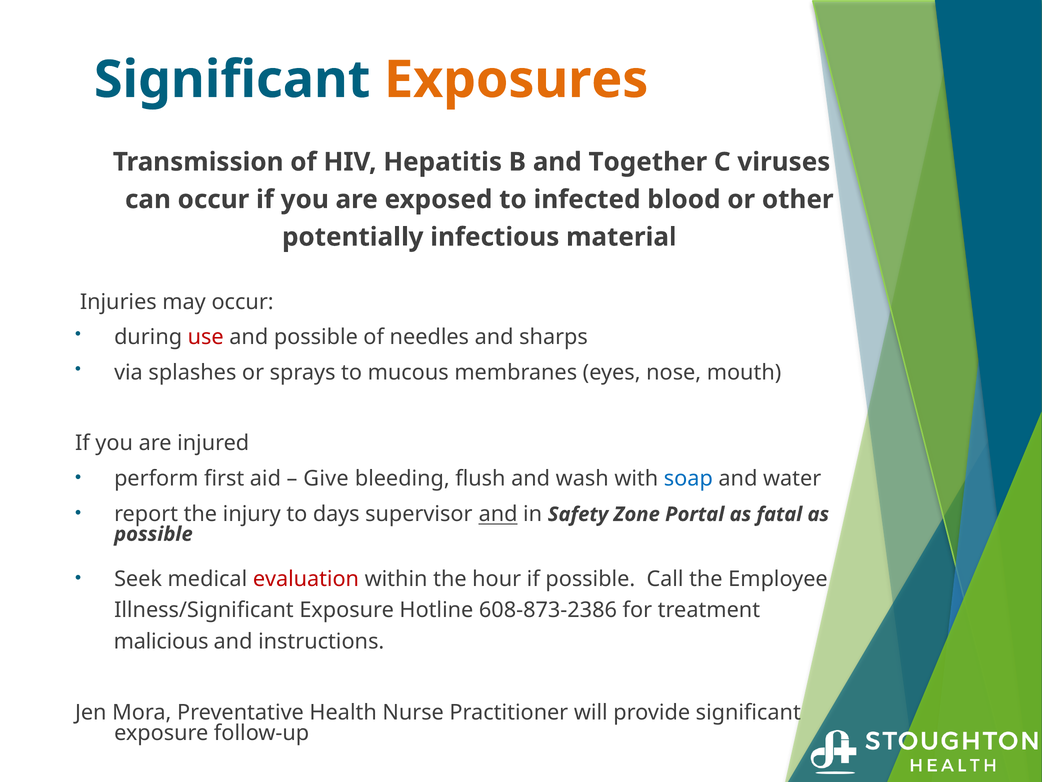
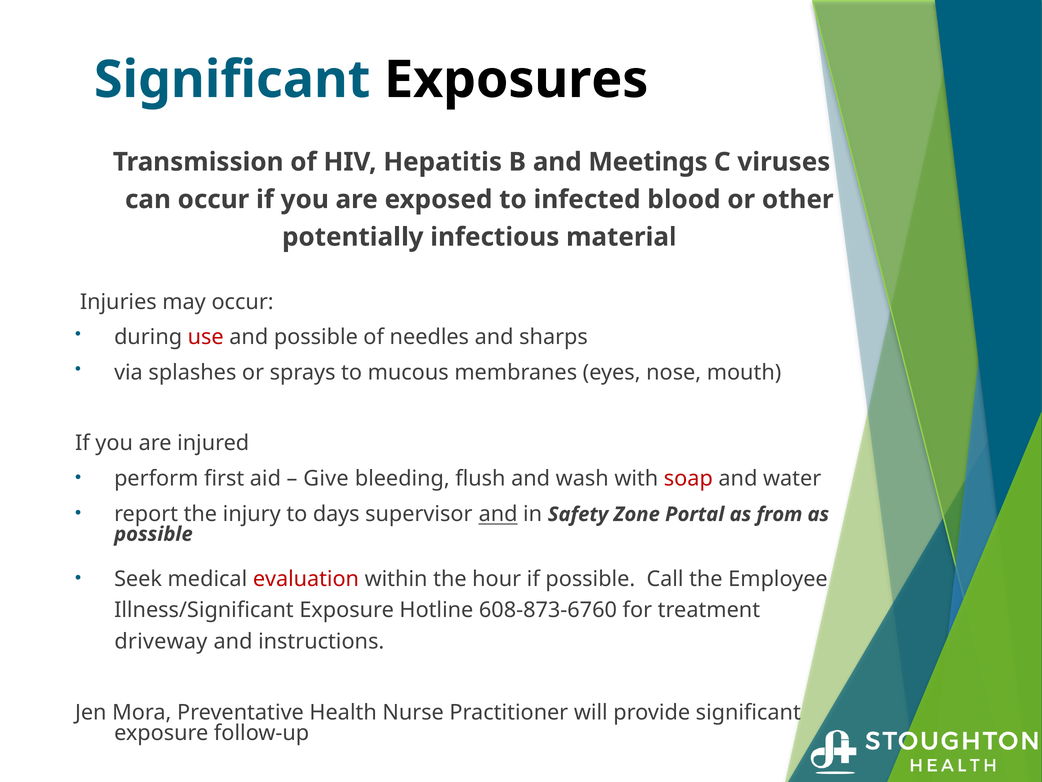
Exposures colour: orange -> black
Together: Together -> Meetings
soap colour: blue -> red
fatal: fatal -> from
608-873-2386: 608-873-2386 -> 608-873-6760
malicious: malicious -> driveway
